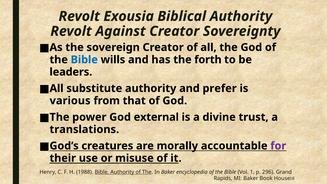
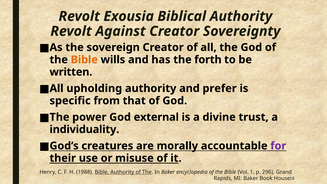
Bible at (84, 60) colour: blue -> orange
leaders: leaders -> written
substitute: substitute -> upholding
various: various -> specific
translations: translations -> individuality
